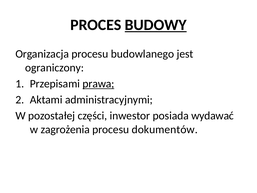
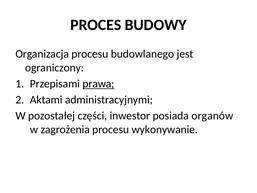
BUDOWY underline: present -> none
wydawać: wydawać -> organów
dokumentów: dokumentów -> wykonywanie
